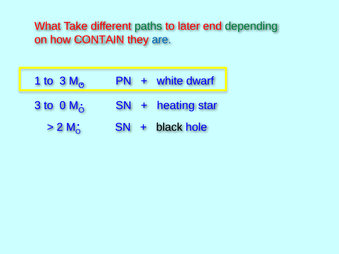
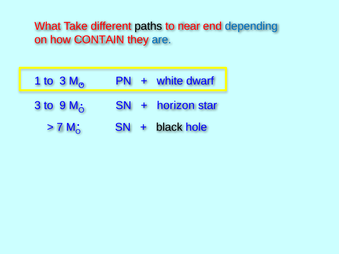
paths colour: green -> black
later: later -> near
depending colour: green -> blue
0: 0 -> 9
heating: heating -> horizon
2: 2 -> 7
